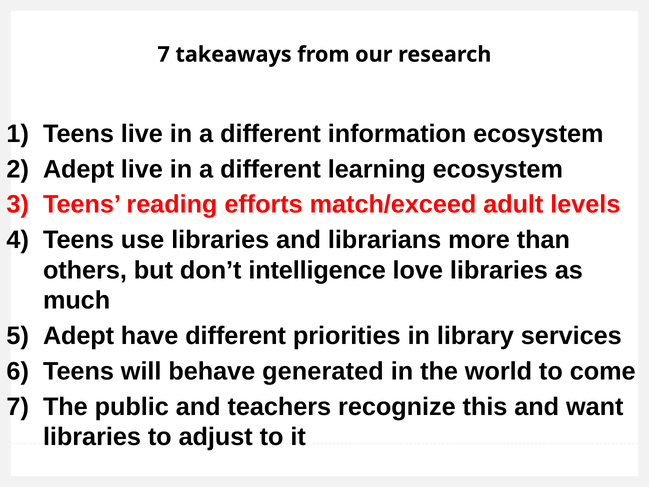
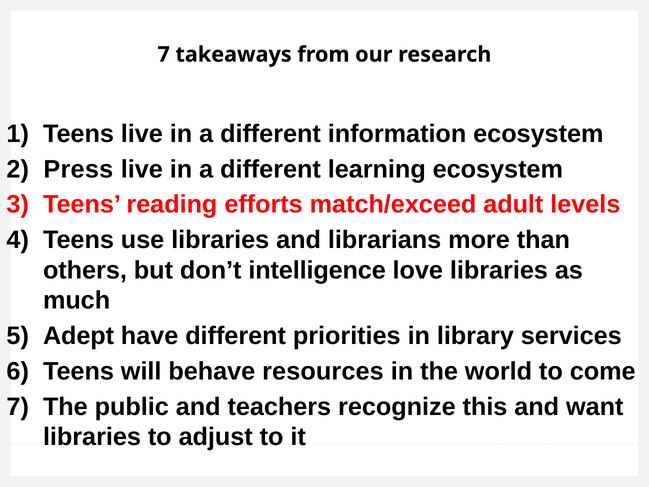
Adept at (79, 169): Adept -> Press
generated: generated -> resources
